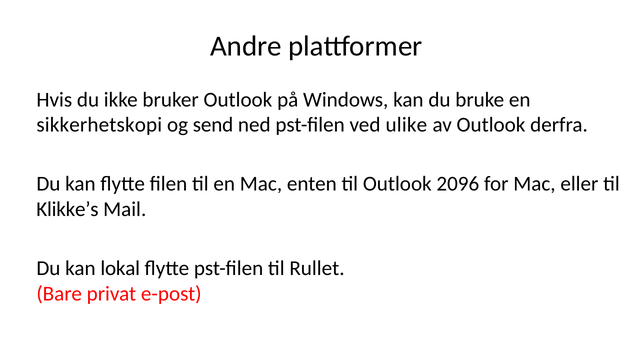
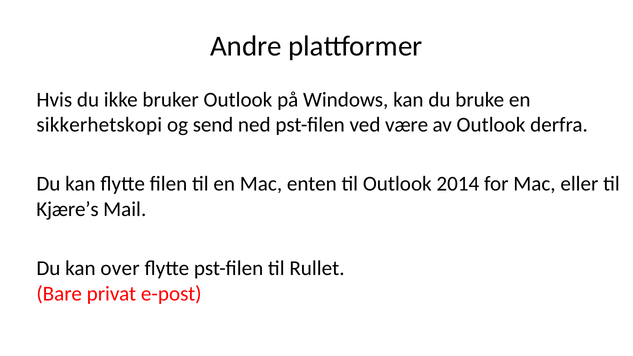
ulike: ulike -> være
2096: 2096 -> 2014
Klikke’s: Klikke’s -> Kjære’s
lokal: lokal -> over
